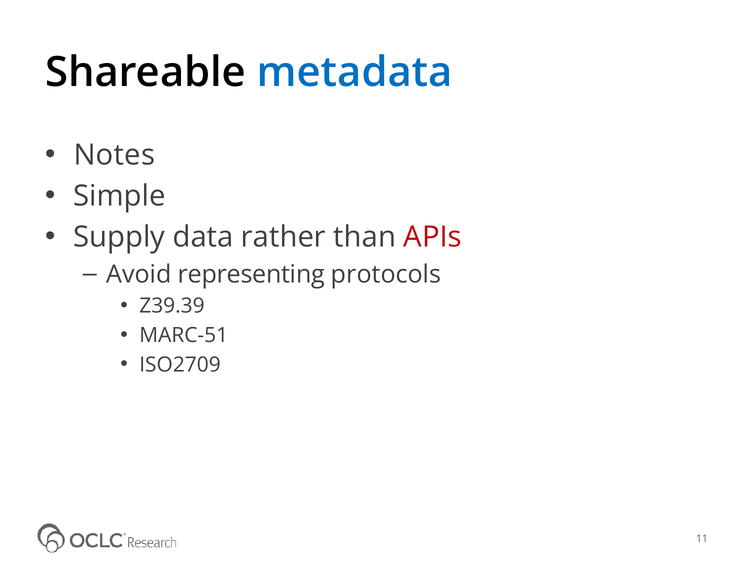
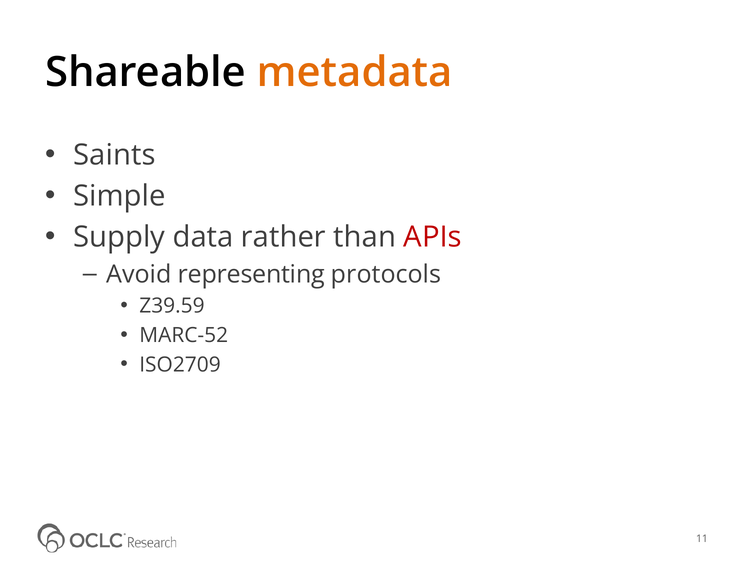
metadata colour: blue -> orange
Notes: Notes -> Saints
Z39.39: Z39.39 -> Z39.59
MARC-51: MARC-51 -> MARC-52
